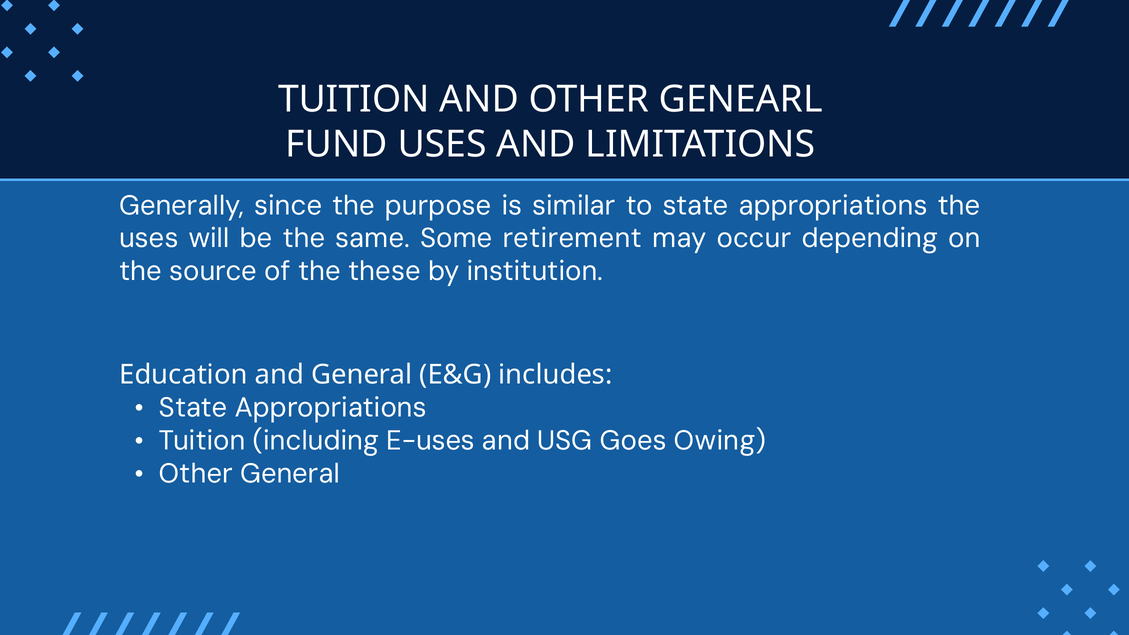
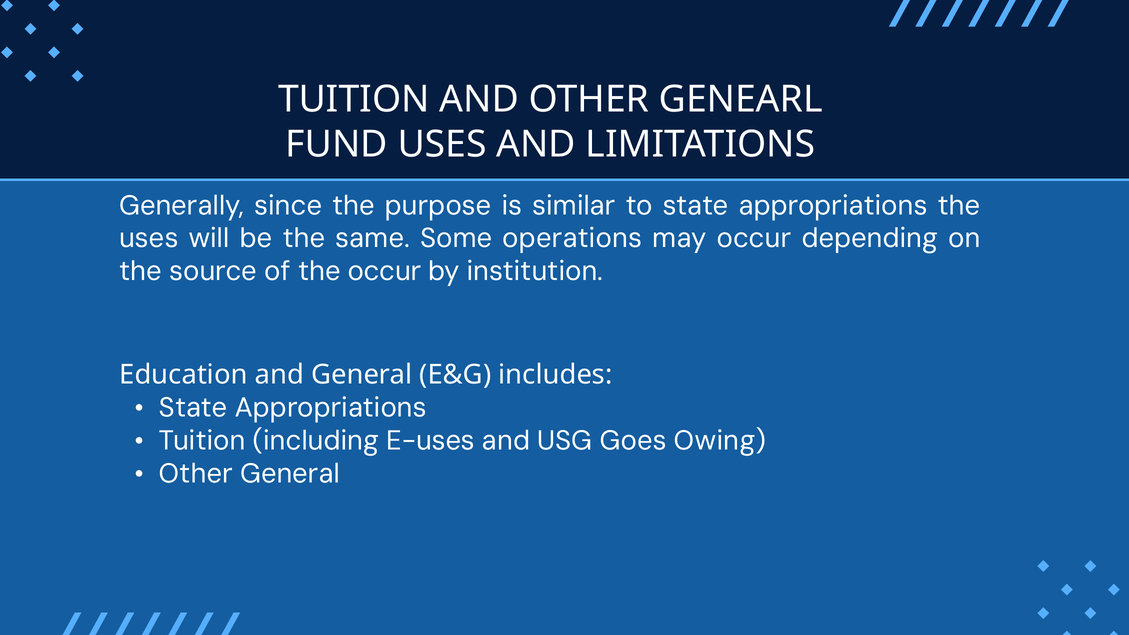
retirement: retirement -> operations
the these: these -> occur
